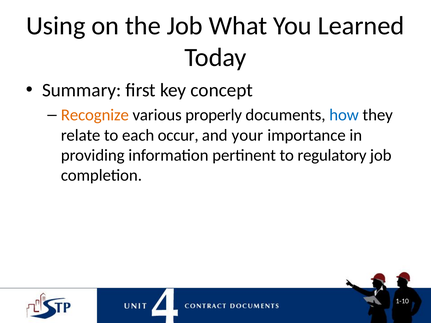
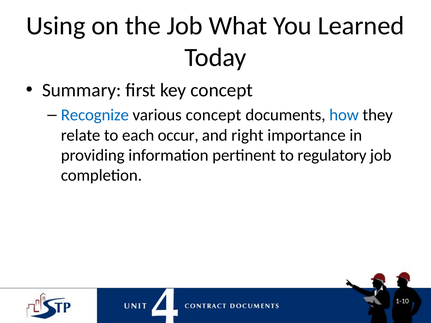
Recognize colour: orange -> blue
various properly: properly -> concept
your: your -> right
